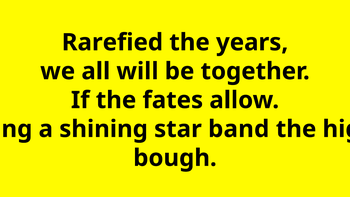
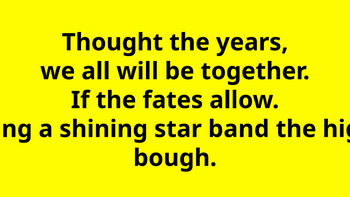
Rarefied: Rarefied -> Thought
